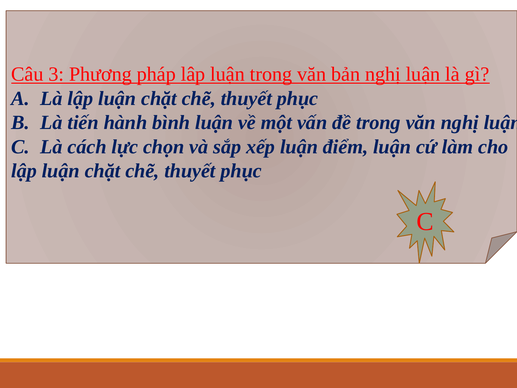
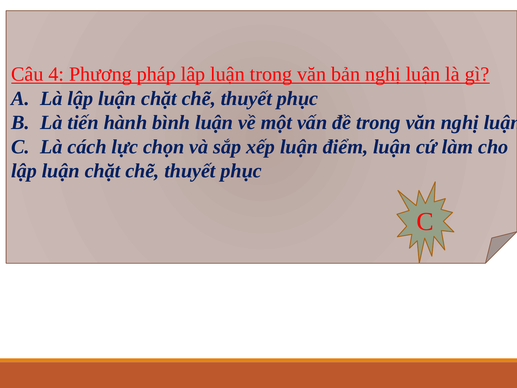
3: 3 -> 4
